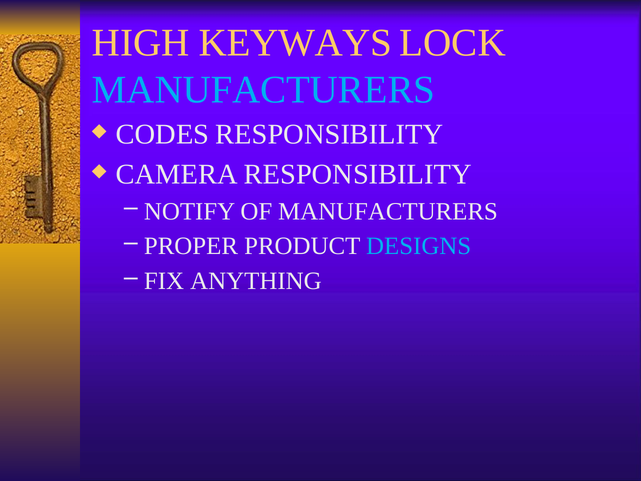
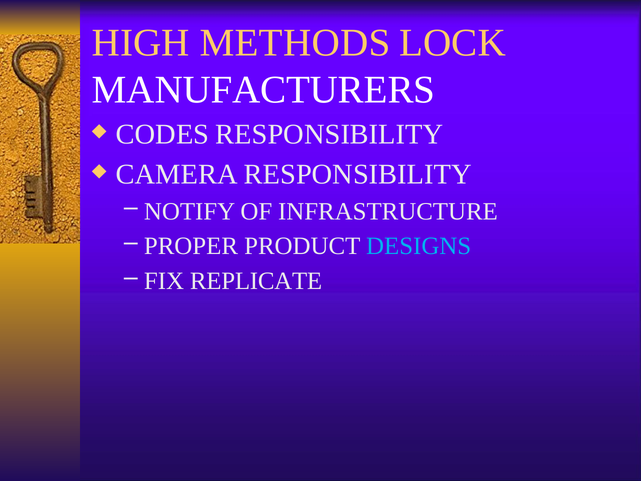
KEYWAYS: KEYWAYS -> METHODS
MANUFACTURERS at (264, 90) colour: light blue -> white
OF MANUFACTURERS: MANUFACTURERS -> INFRASTRUCTURE
ANYTHING: ANYTHING -> REPLICATE
